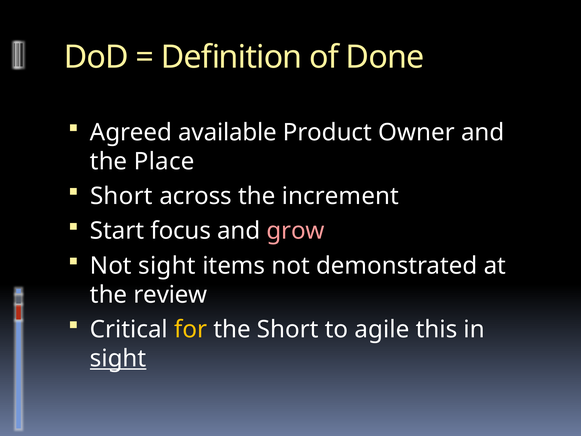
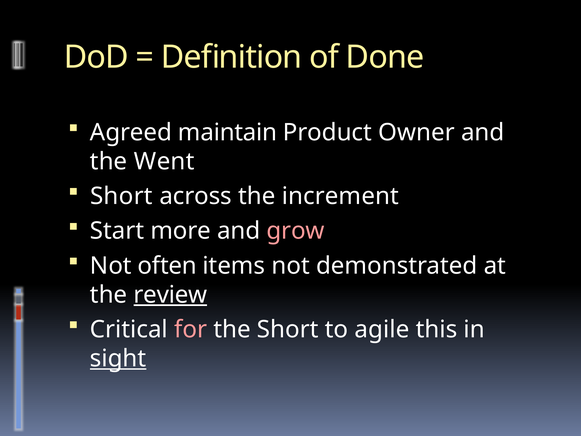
available: available -> maintain
Place: Place -> Went
focus: focus -> more
Not sight: sight -> often
review underline: none -> present
for colour: yellow -> pink
